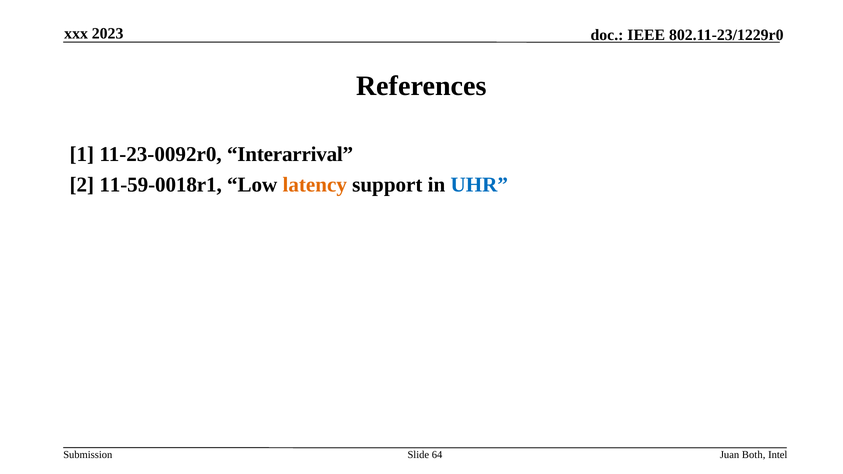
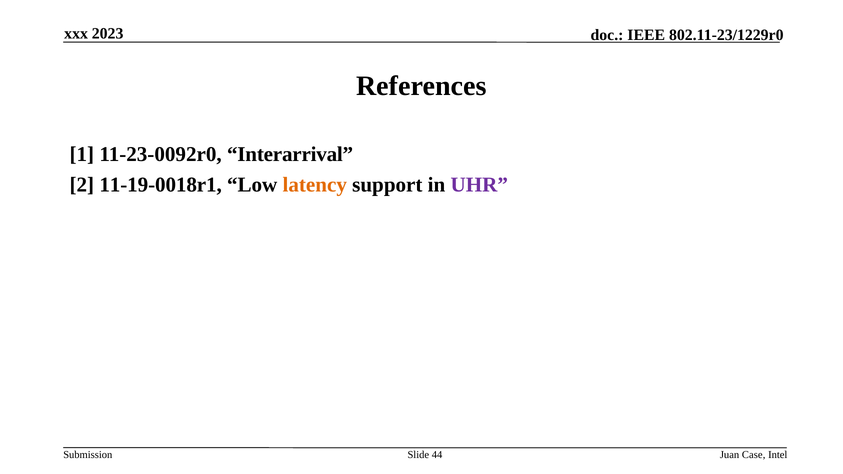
11-59-0018r1: 11-59-0018r1 -> 11-19-0018r1
UHR colour: blue -> purple
64: 64 -> 44
Both: Both -> Case
